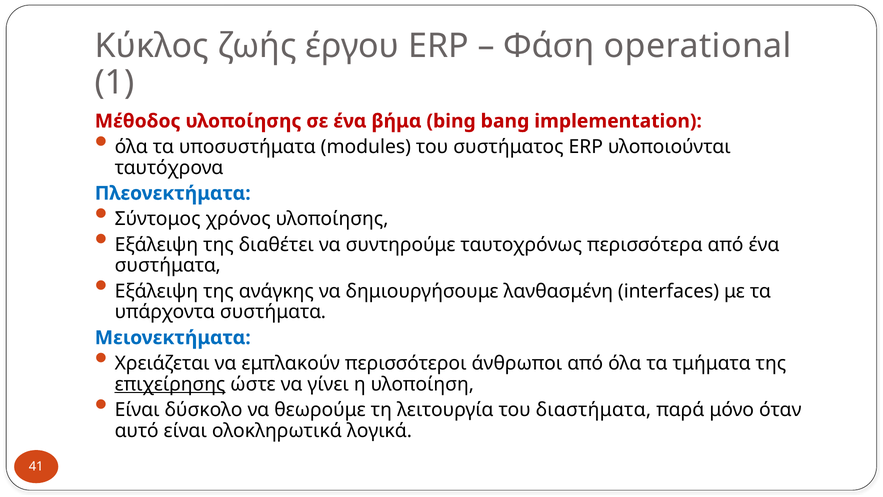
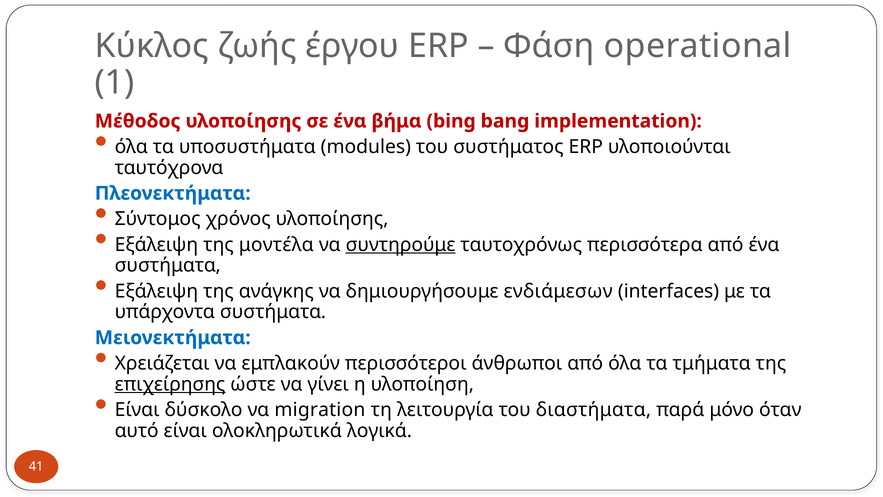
διαθέτει: διαθέτει -> μοντέλα
συντηρούμε underline: none -> present
λανθασμένη: λανθασμένη -> ενδιάμεσων
θεωρούμε: θεωρούμε -> migration
